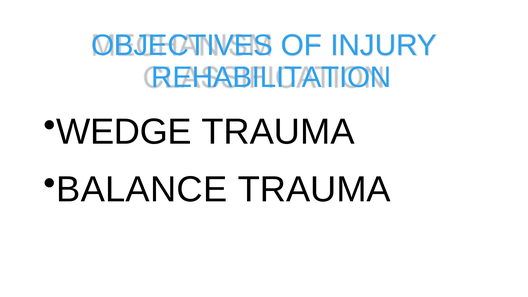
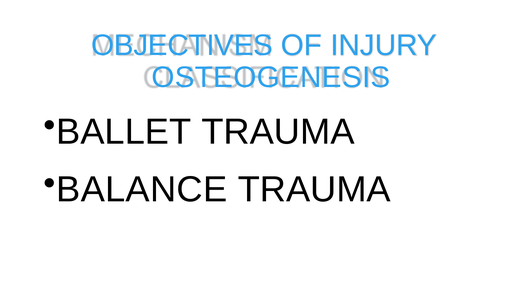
REHABILITATION: REHABILITATION -> OSTEOGENESIS
WEDGE: WEDGE -> BALLET
